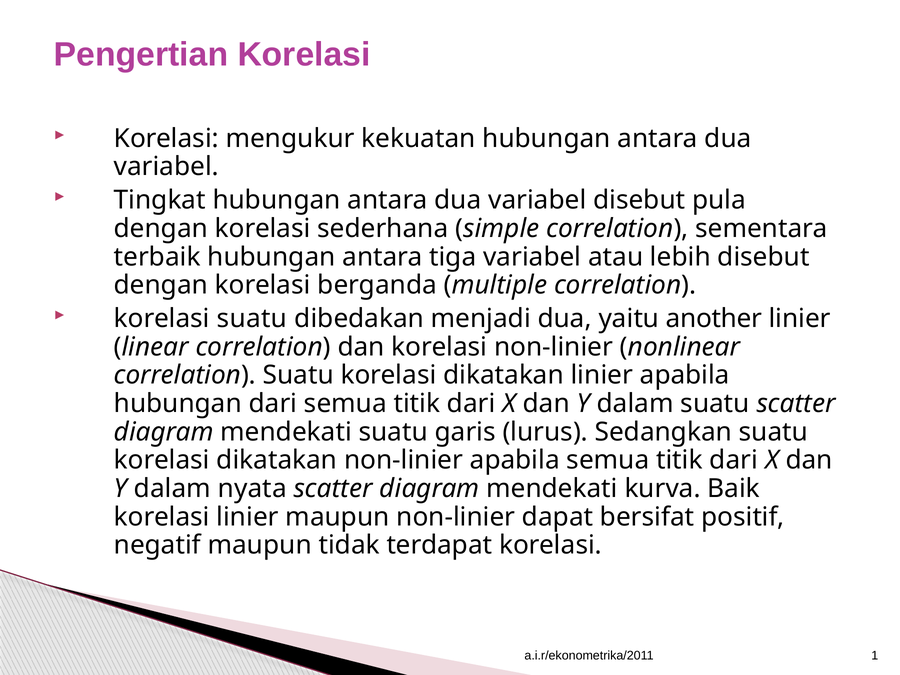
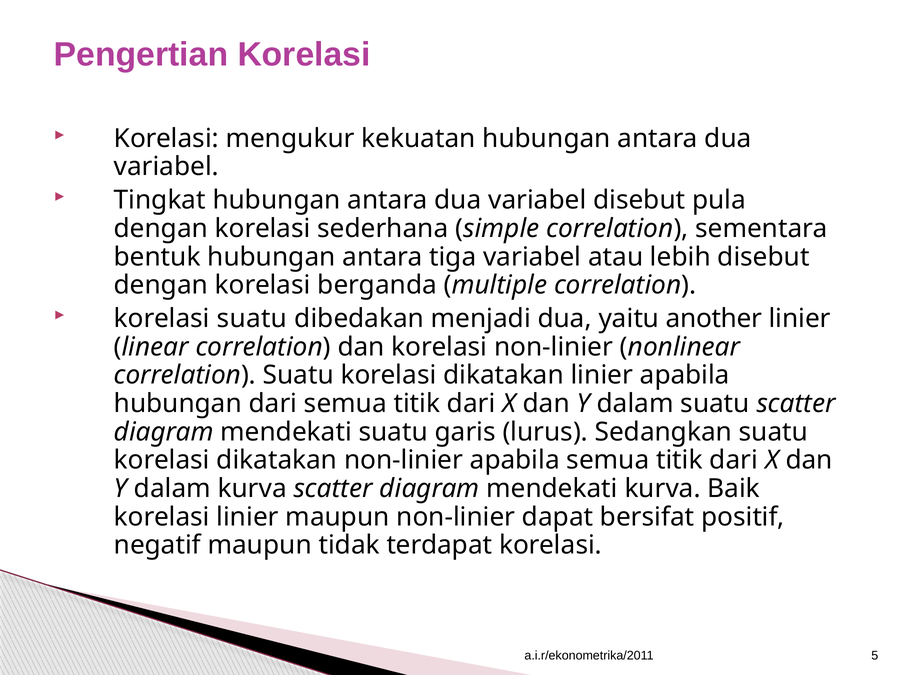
terbaik: terbaik -> bentuk
dalam nyata: nyata -> kurva
1: 1 -> 5
